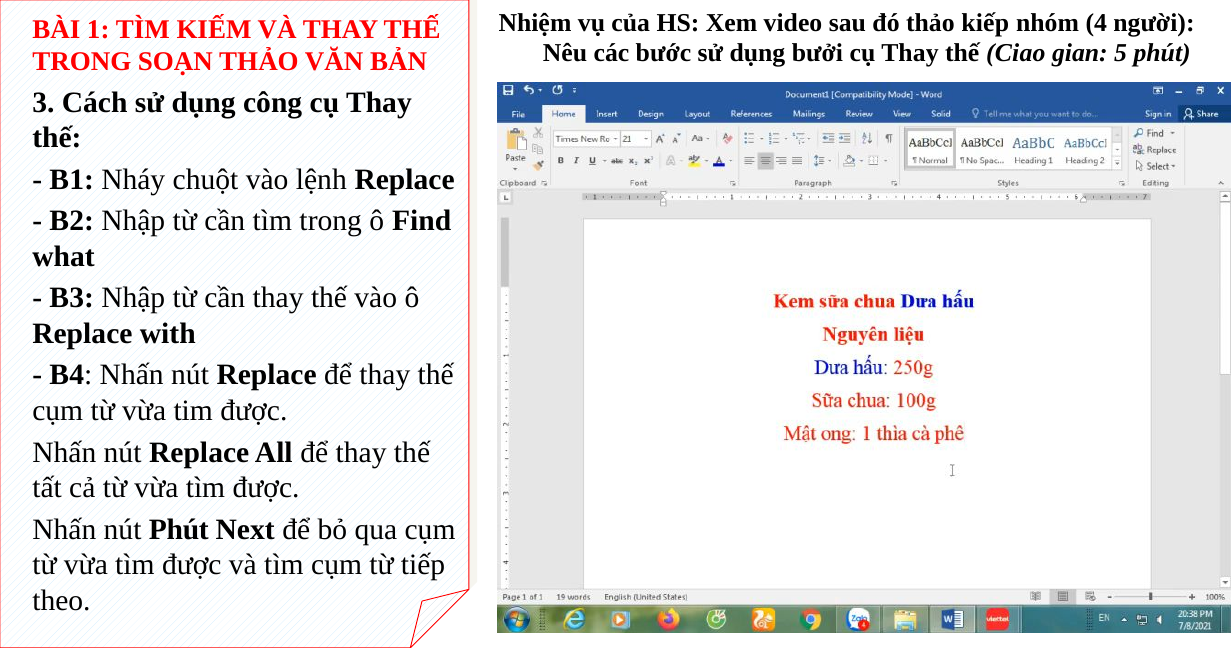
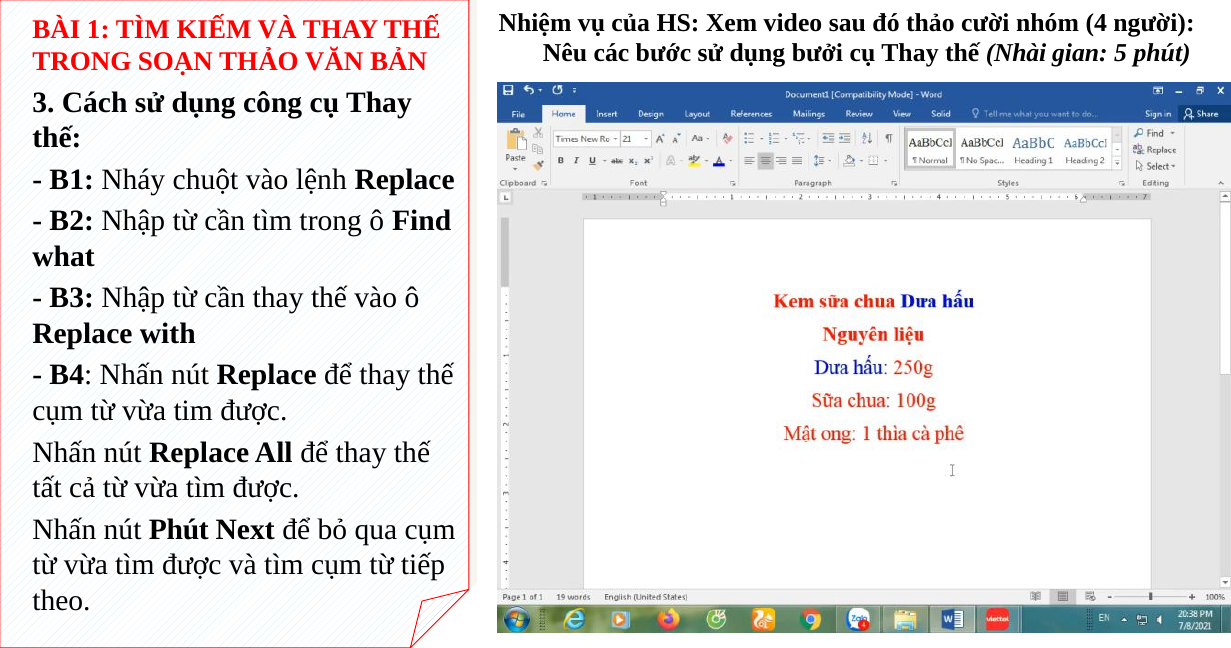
kiếp: kiếp -> cười
Ciao: Ciao -> Nhài
